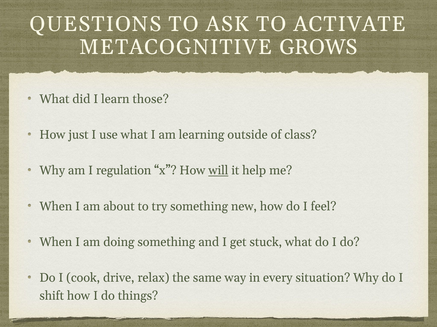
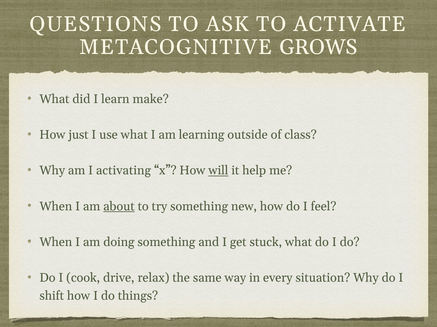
those: those -> make
regulation: regulation -> activating
about underline: none -> present
